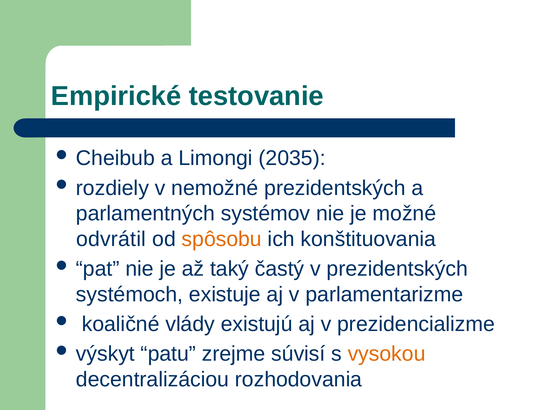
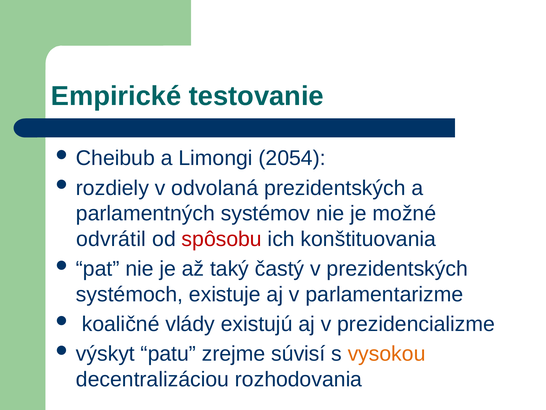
2035: 2035 -> 2054
nemožné: nemožné -> odvolaná
spôsobu colour: orange -> red
